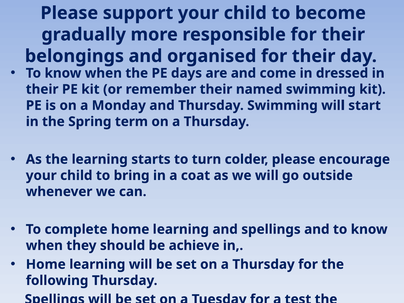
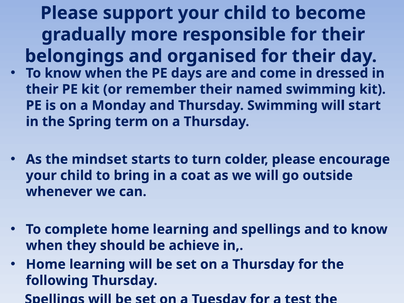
the learning: learning -> mindset
